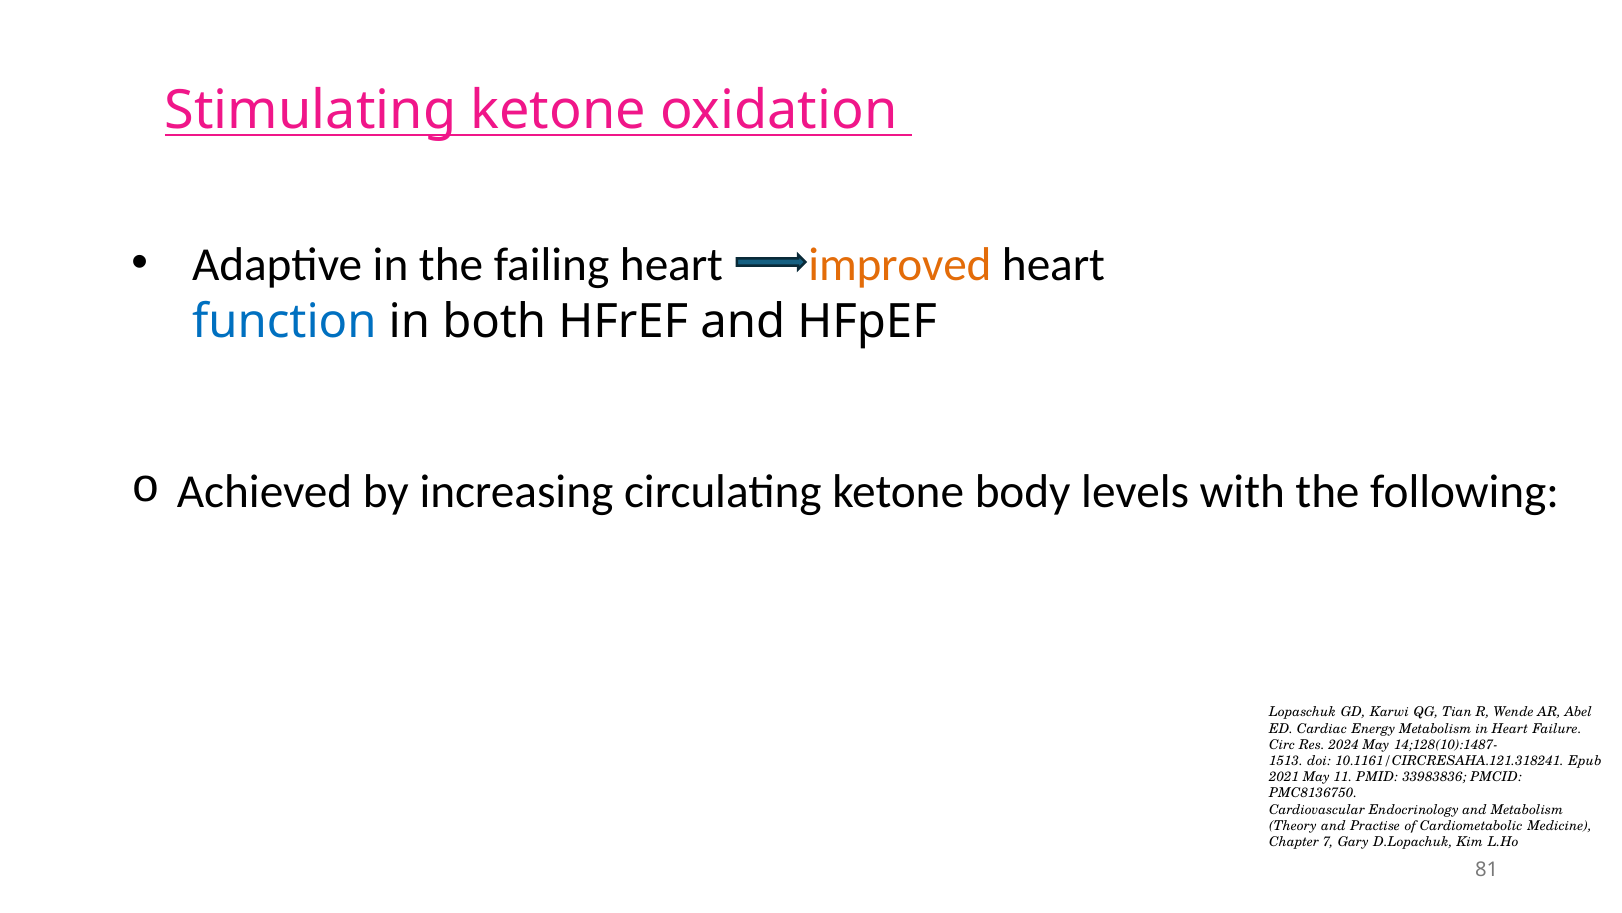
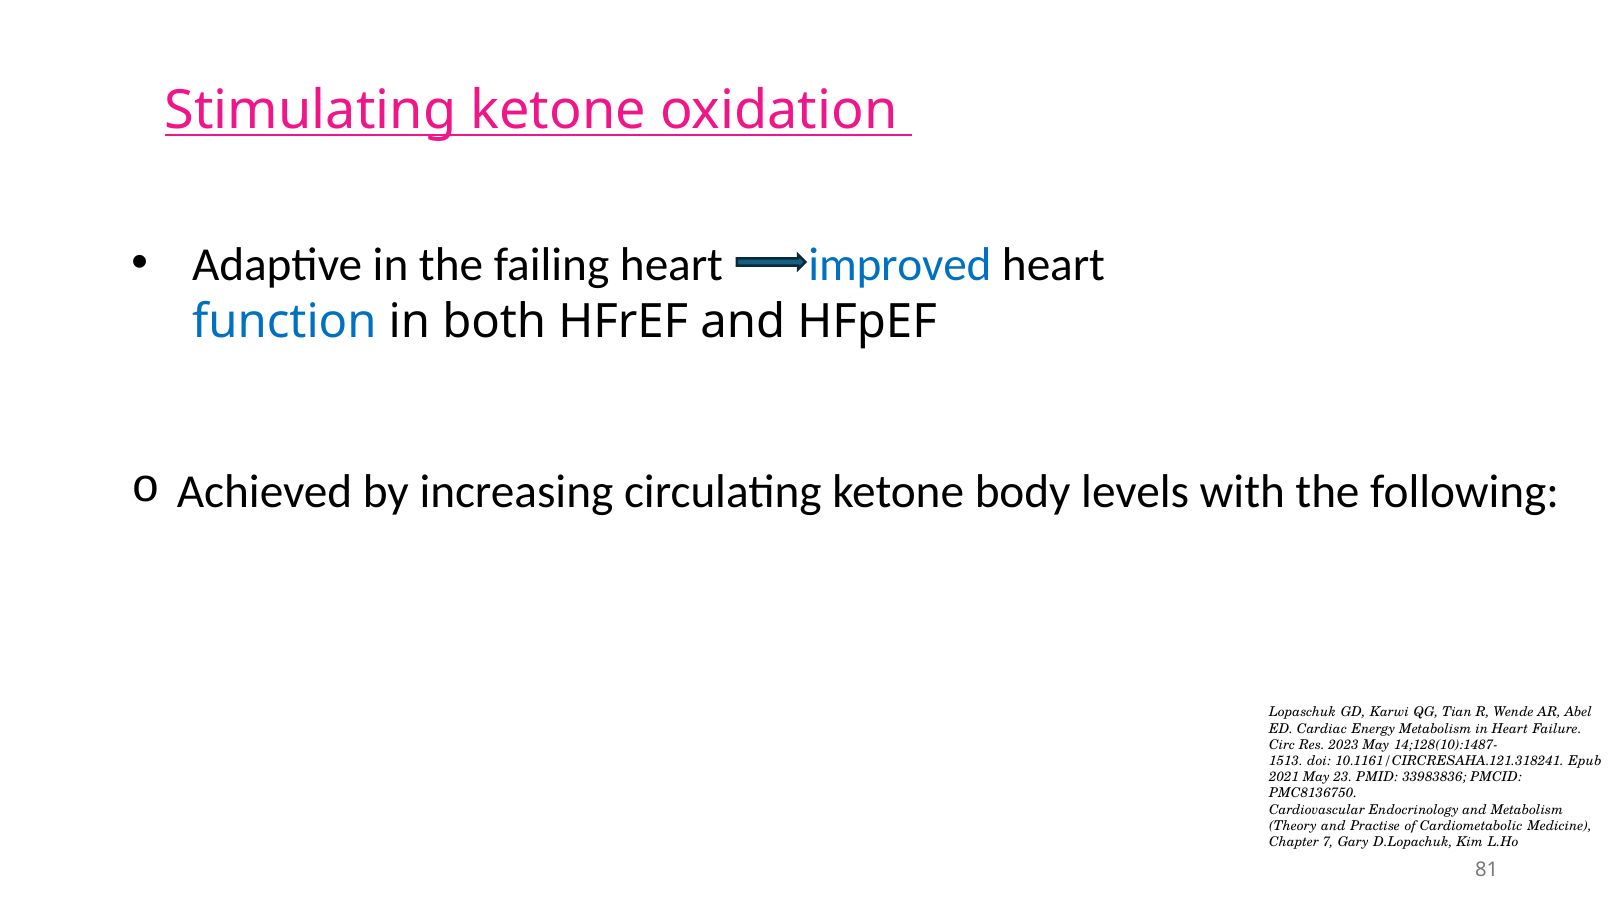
improved colour: orange -> blue
2024: 2024 -> 2023
11: 11 -> 23
